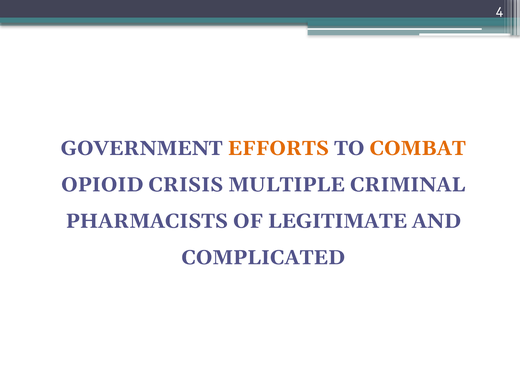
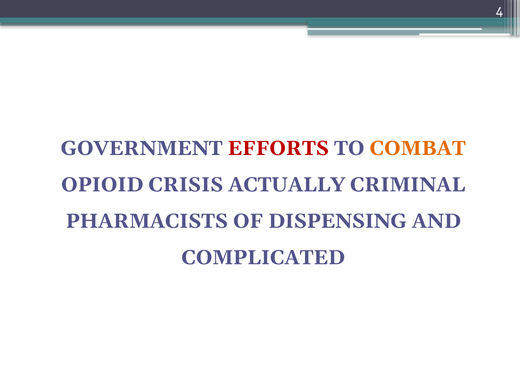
EFFORTS colour: orange -> red
MULTIPLE: MULTIPLE -> ACTUALLY
LEGITIMATE: LEGITIMATE -> DISPENSING
